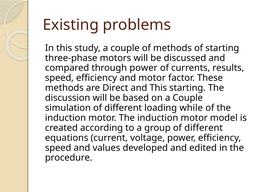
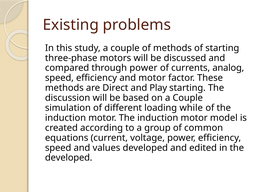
results: results -> analog
and This: This -> Play
group of different: different -> common
procedure at (69, 158): procedure -> developed
